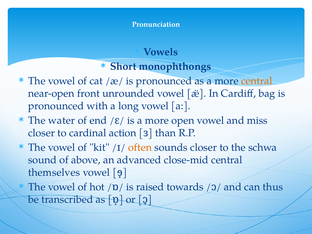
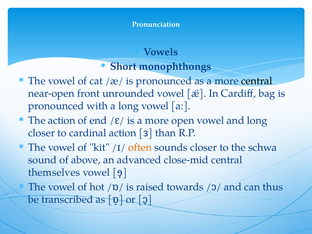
central at (257, 81) colour: orange -> black
The water: water -> action
and miss: miss -> long
